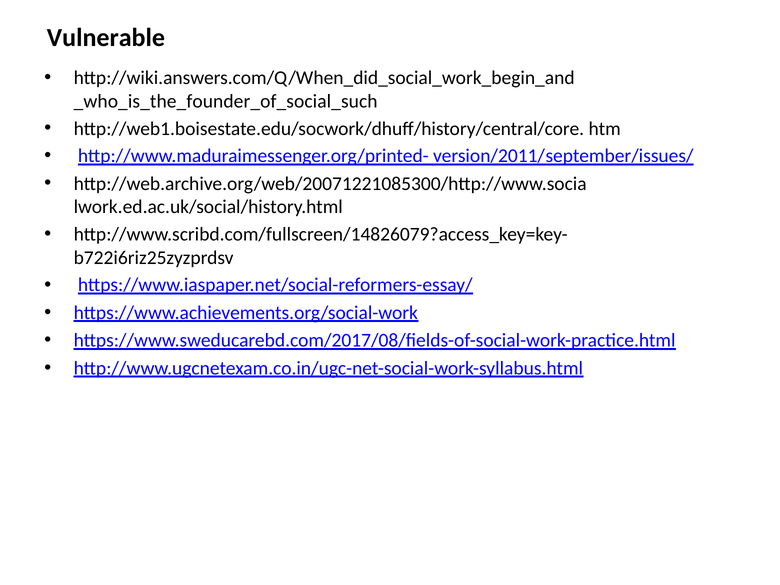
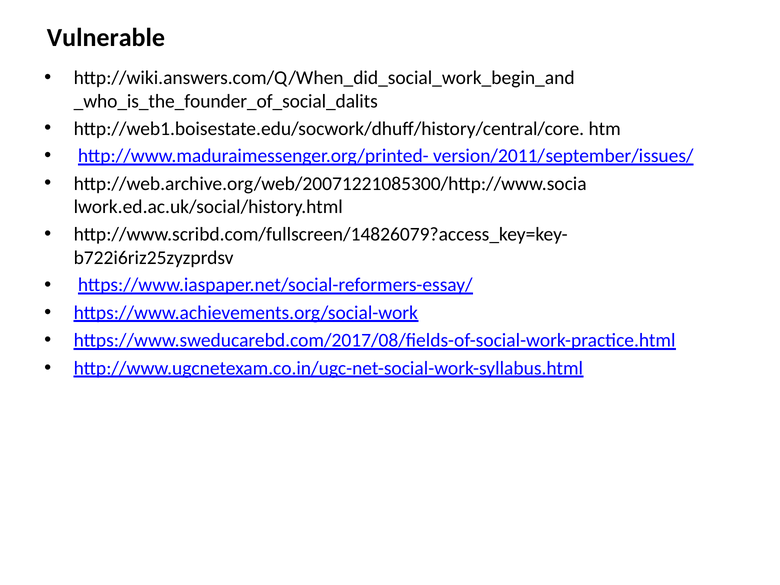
_who_is_the_founder_of_social_such: _who_is_the_founder_of_social_such -> _who_is_the_founder_of_social_dalits
